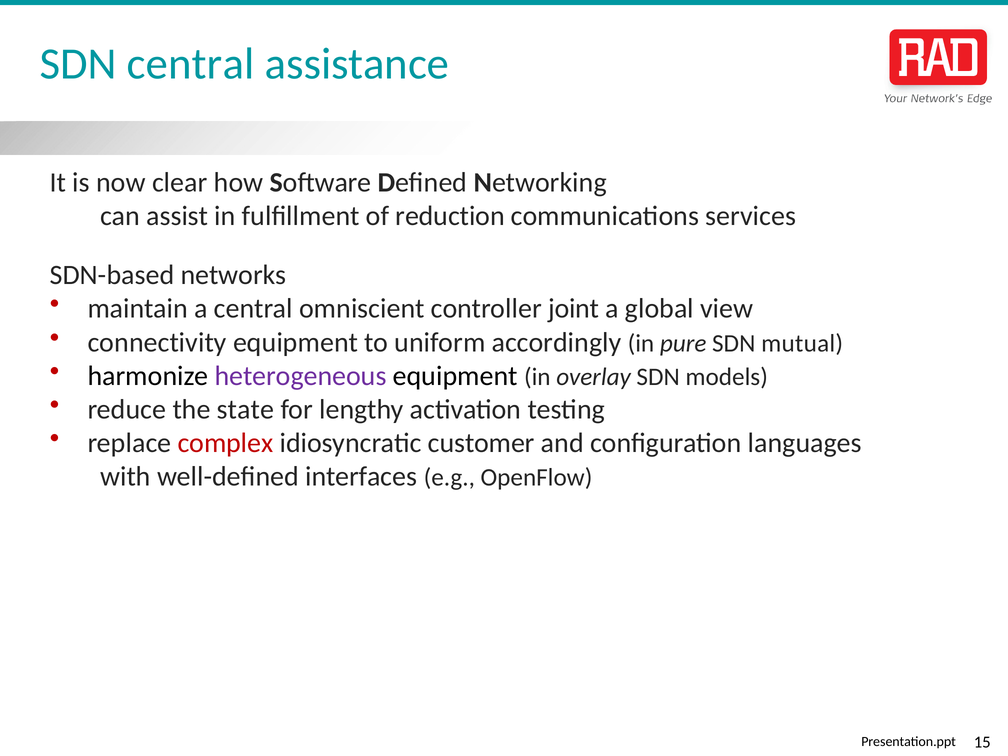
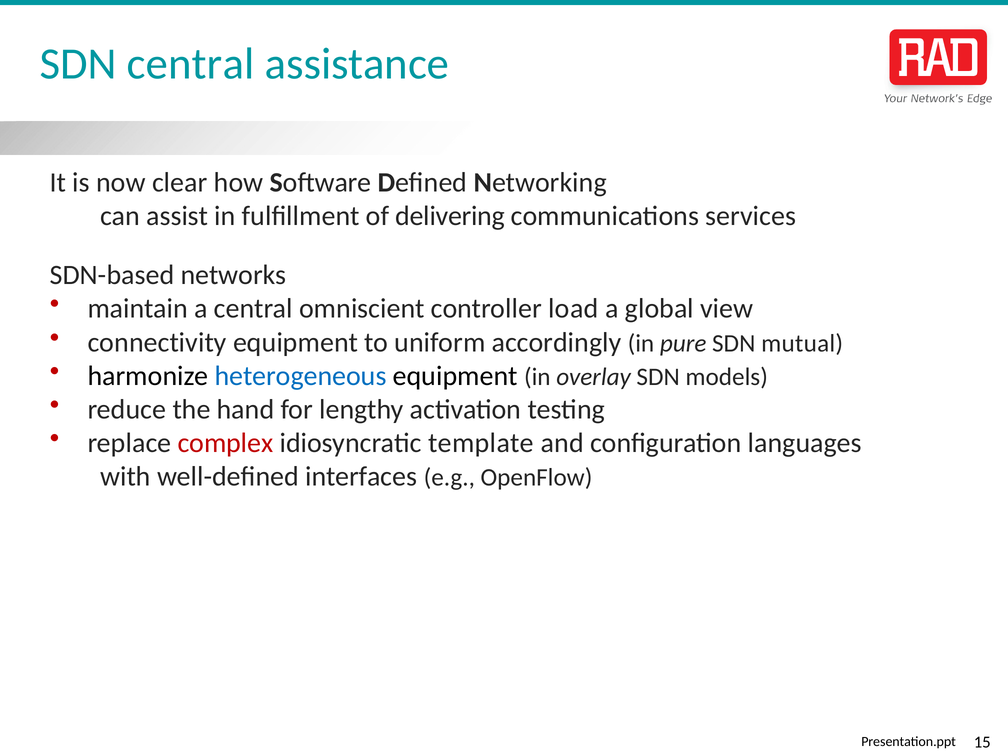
reduction: reduction -> delivering
joint: joint -> load
heterogeneous colour: purple -> blue
state: state -> hand
customer: customer -> template
